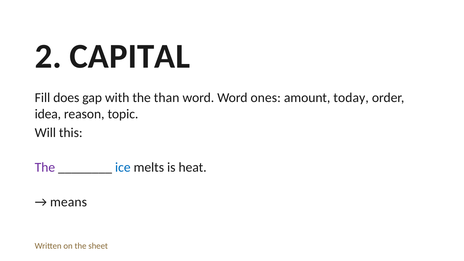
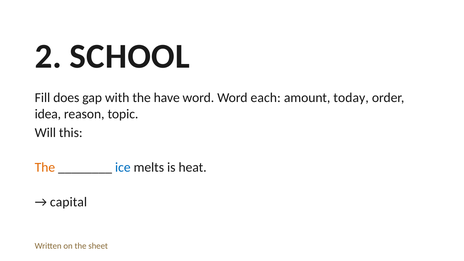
CAPITAL: CAPITAL -> SCHOOL
than: than -> have
ones: ones -> each
The at (45, 167) colour: purple -> orange
means: means -> capital
